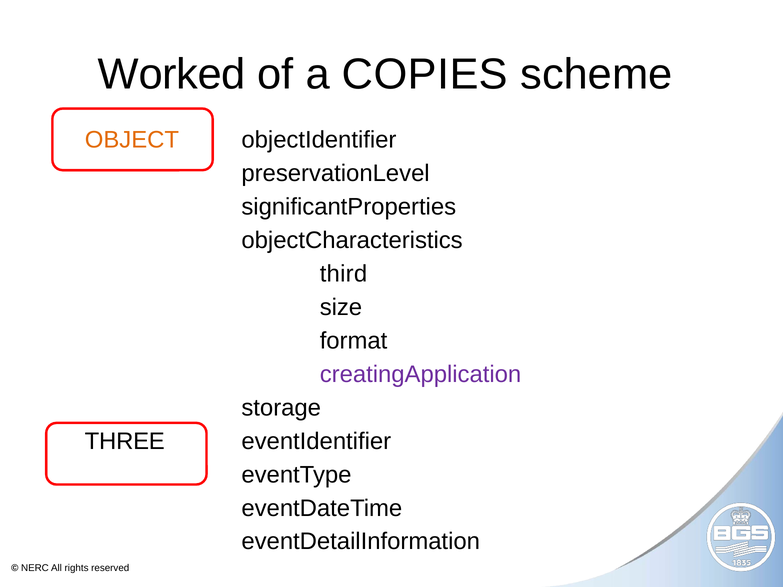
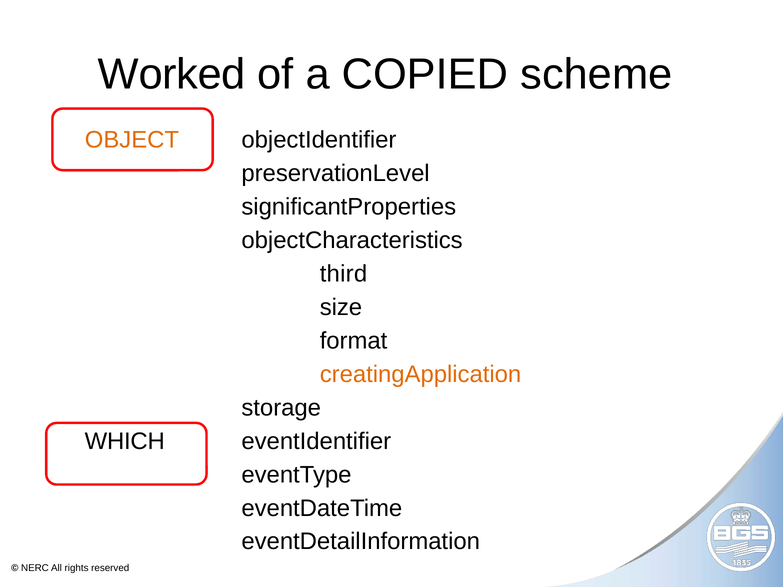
COPIES: COPIES -> COPIED
creatingApplication colour: purple -> orange
THREE: THREE -> WHICH
